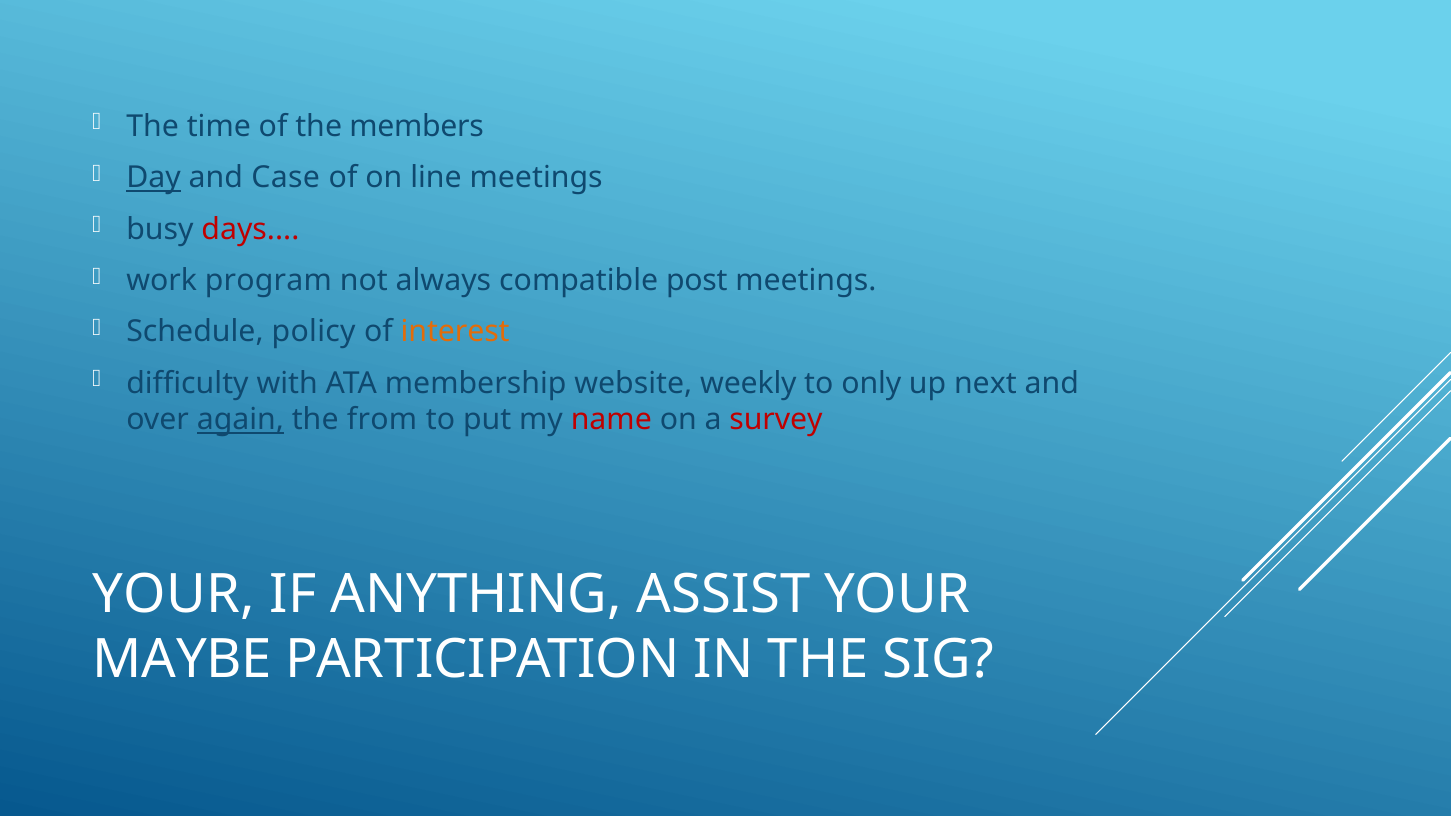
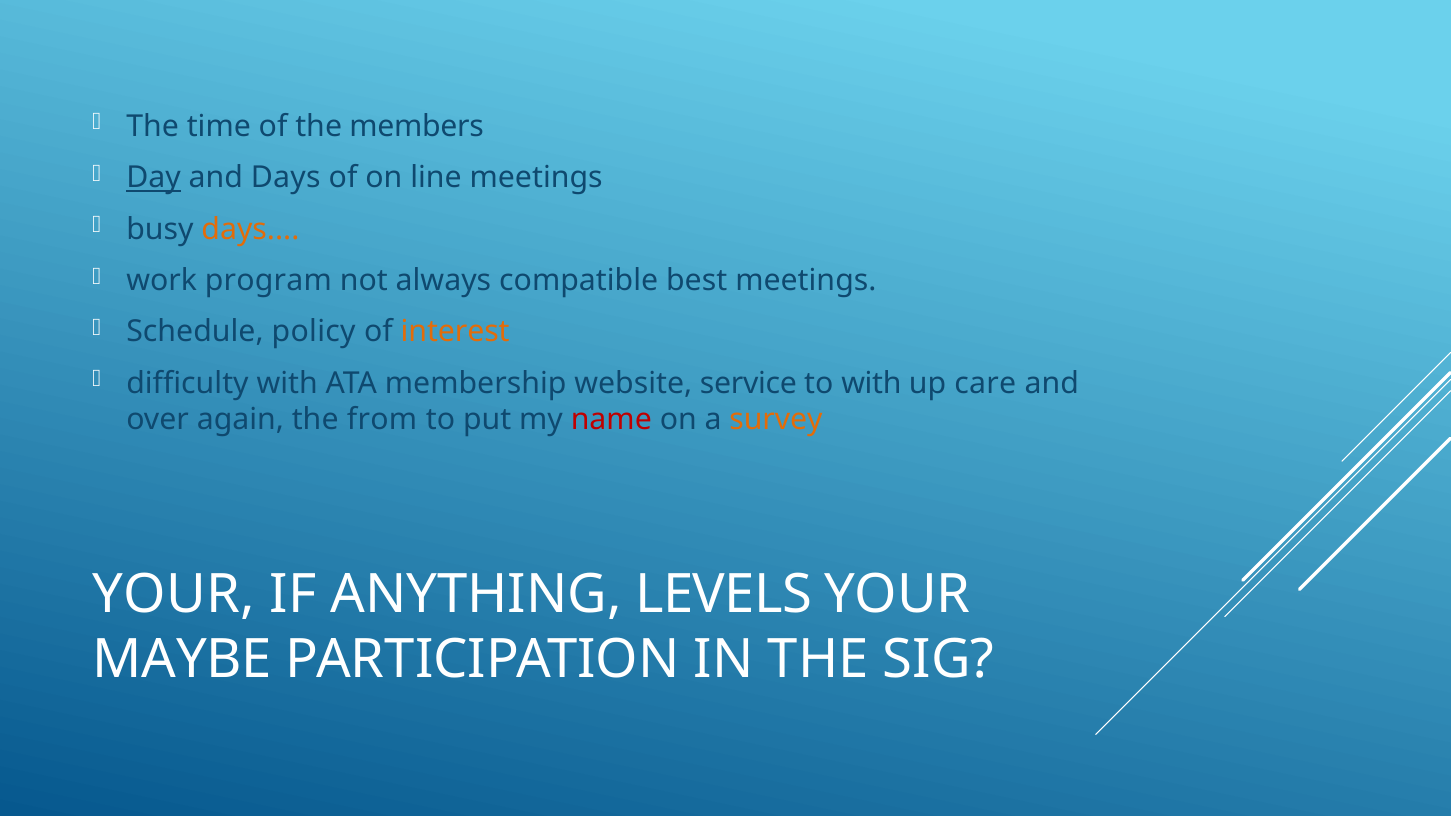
and Case: Case -> Days
days at (250, 229) colour: red -> orange
post: post -> best
weekly: weekly -> service
to only: only -> with
next: next -> care
again underline: present -> none
survey colour: red -> orange
ASSIST: ASSIST -> LEVELS
